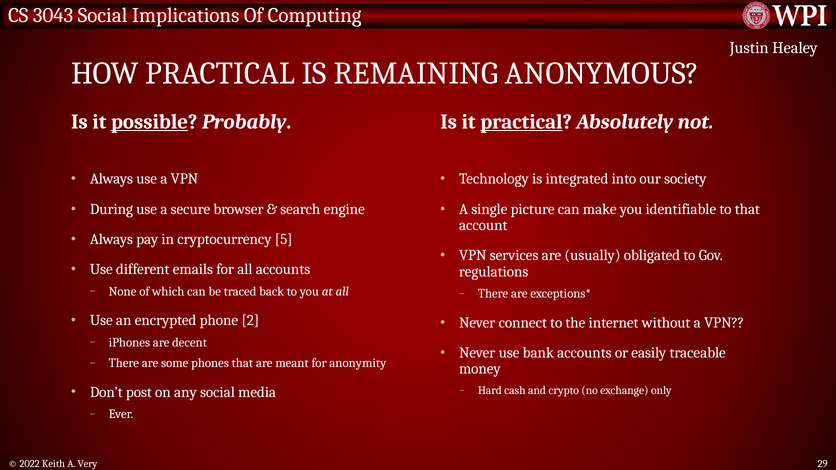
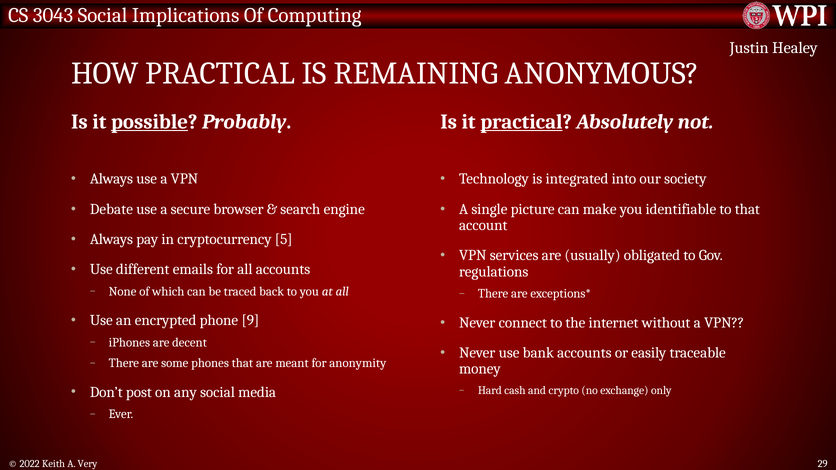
During: During -> Debate
2: 2 -> 9
